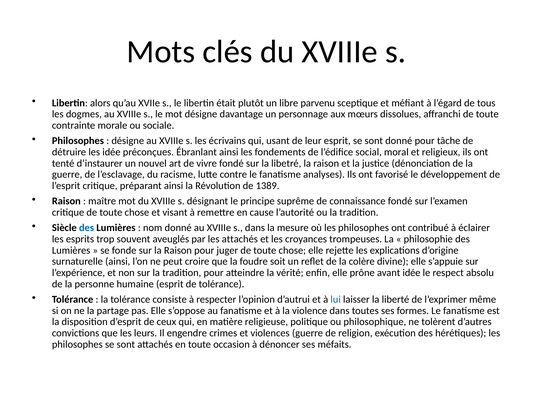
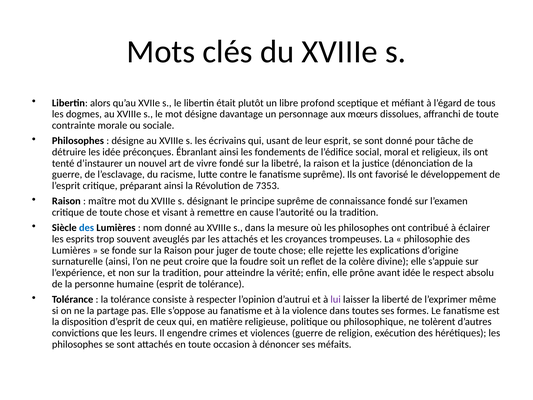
parvenu: parvenu -> profond
fanatisme analyses: analyses -> suprême
1389: 1389 -> 7353
lui colour: blue -> purple
